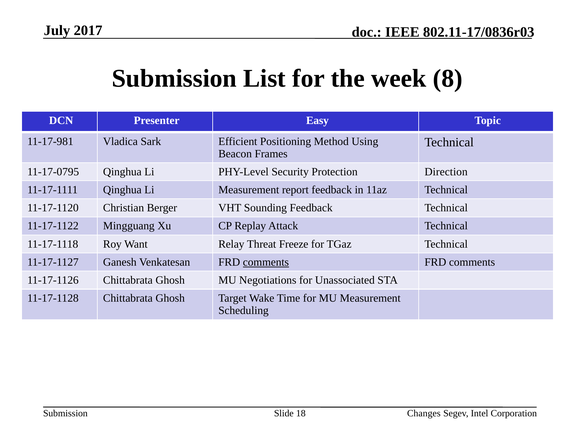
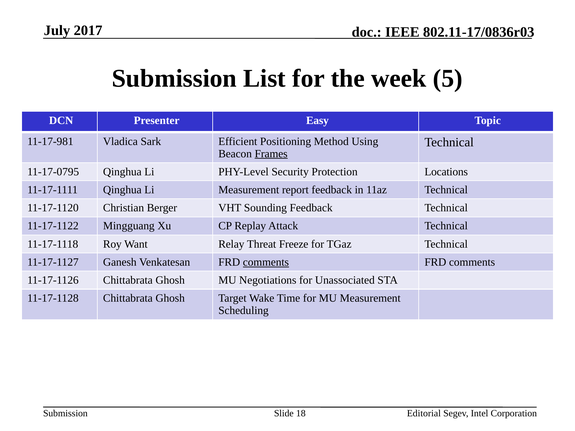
8: 8 -> 5
Frames underline: none -> present
Direction: Direction -> Locations
Changes: Changes -> Editorial
